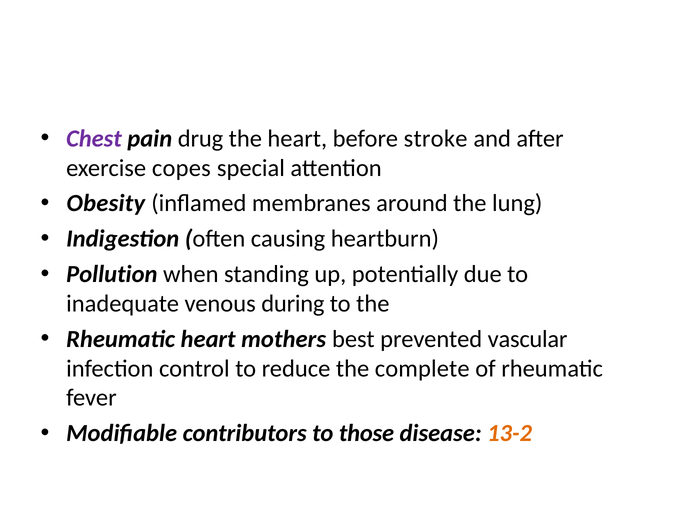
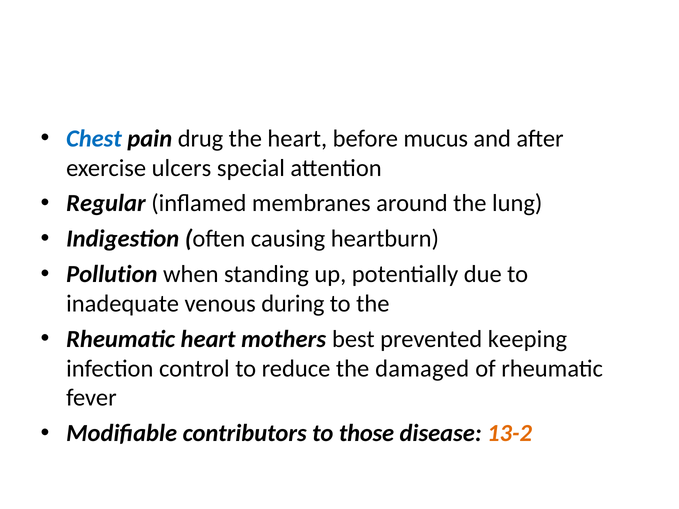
Chest colour: purple -> blue
stroke: stroke -> mucus
copes: copes -> ulcers
Obesity: Obesity -> Regular
vascular: vascular -> keeping
complete: complete -> damaged
